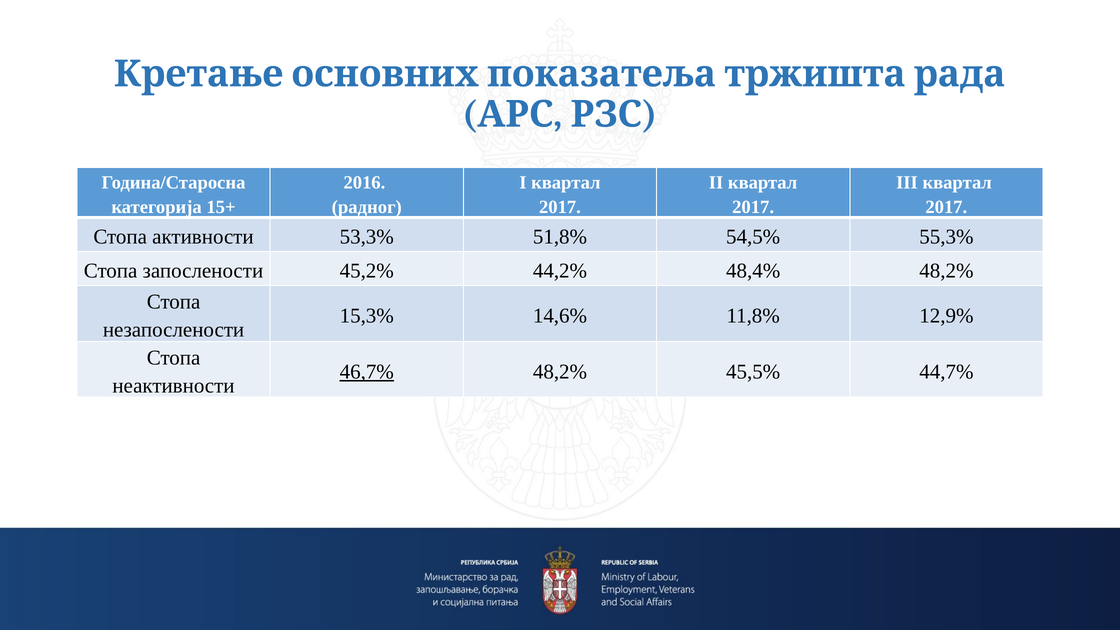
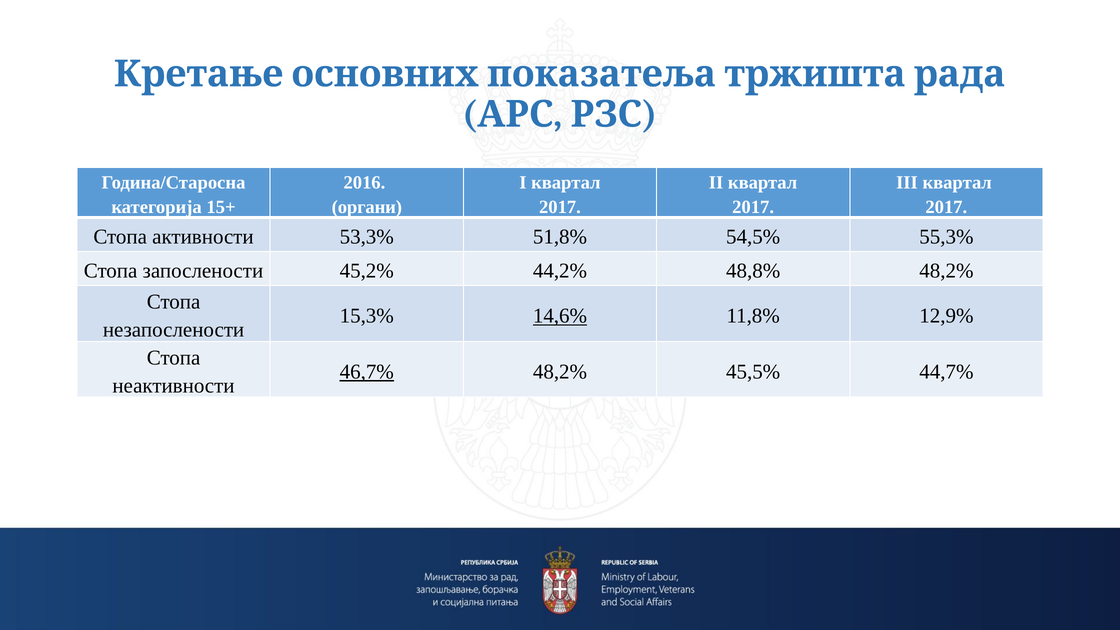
радног: радног -> органи
48,4%: 48,4% -> 48,8%
14,6% underline: none -> present
